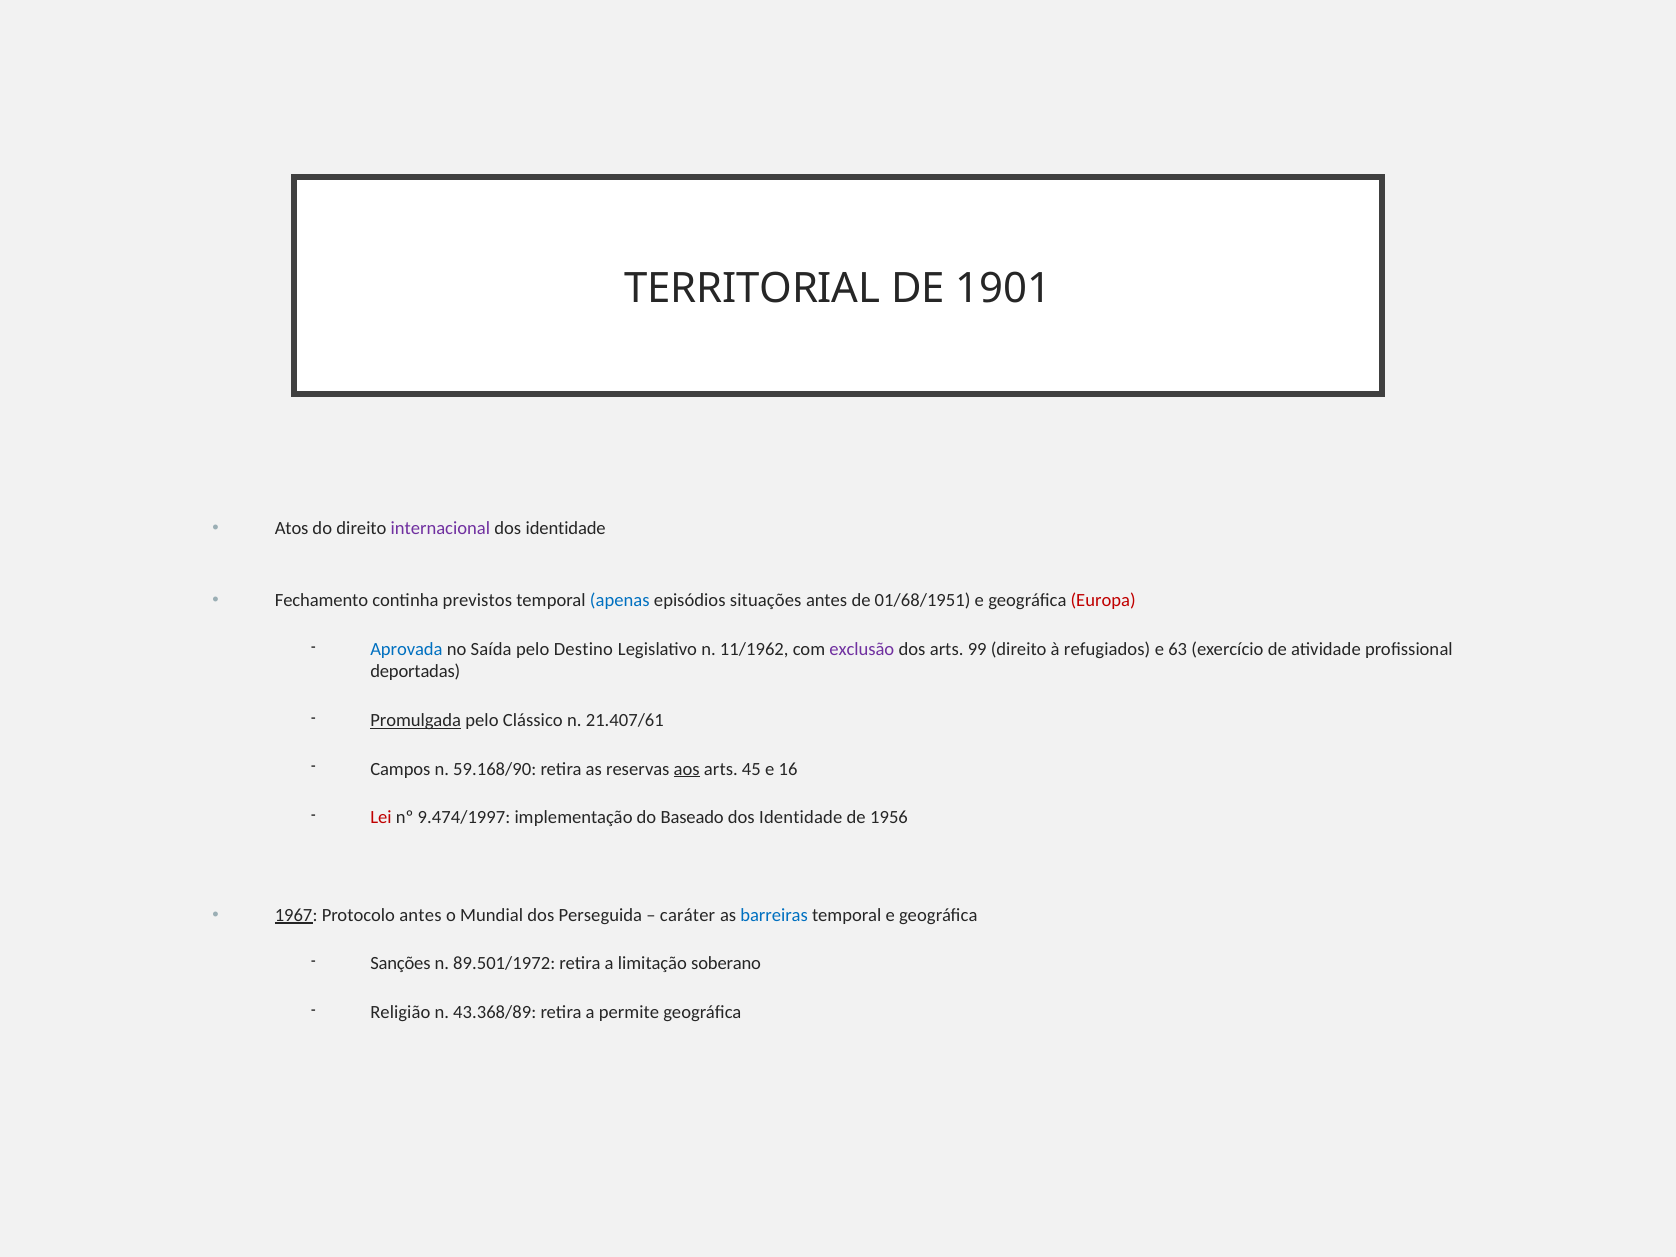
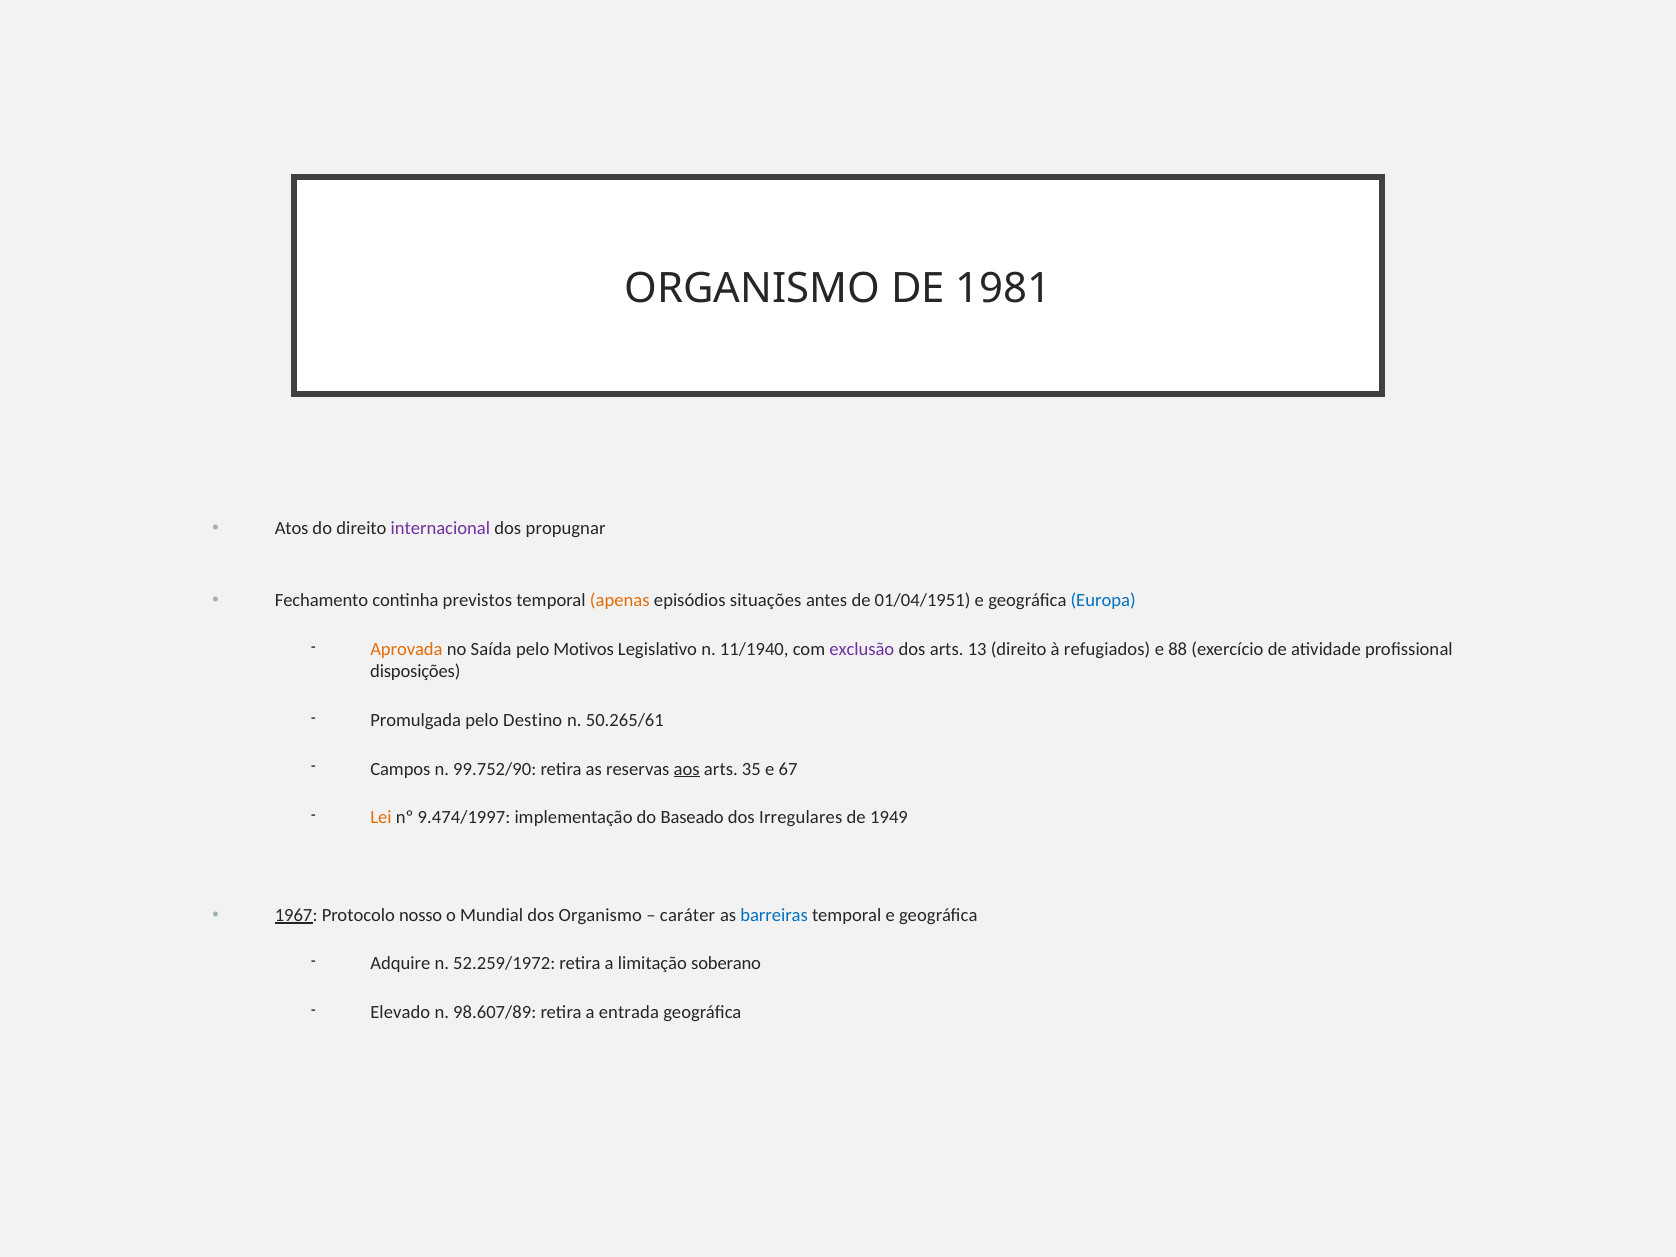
TERRITORIAL at (753, 289): TERRITORIAL -> ORGANISMO
1901: 1901 -> 1981
identidade at (566, 528): identidade -> propugnar
apenas colour: blue -> orange
01/68/1951: 01/68/1951 -> 01/04/1951
Europa colour: red -> blue
Aprovada colour: blue -> orange
Destino: Destino -> Motivos
11/1962: 11/1962 -> 11/1940
99: 99 -> 13
63: 63 -> 88
deportadas: deportadas -> disposições
Promulgada underline: present -> none
Clássico: Clássico -> Destino
21.407/61: 21.407/61 -> 50.265/61
59.168/90: 59.168/90 -> 99.752/90
45: 45 -> 35
16: 16 -> 67
Lei colour: red -> orange
Identidade at (801, 818): Identidade -> Irregulares
1956: 1956 -> 1949
Protocolo antes: antes -> nosso
dos Perseguida: Perseguida -> Organismo
Sanções: Sanções -> Adquire
89.501/1972: 89.501/1972 -> 52.259/1972
Religião: Religião -> Elevado
43.368/89: 43.368/89 -> 98.607/89
permite: permite -> entrada
